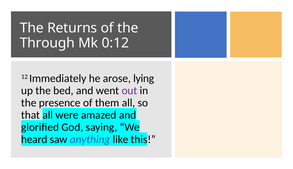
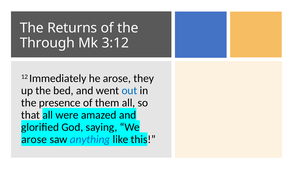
0:12: 0:12 -> 3:12
lying: lying -> they
out colour: purple -> blue
heard at (34, 139): heard -> arose
